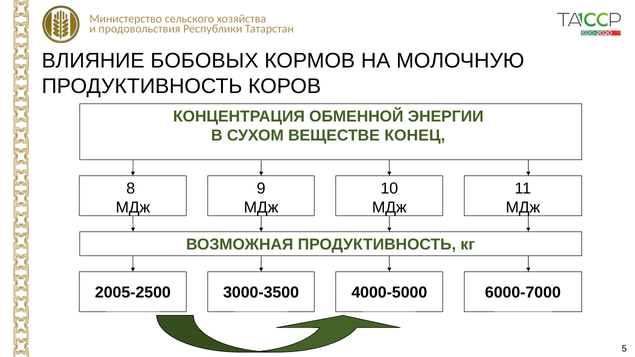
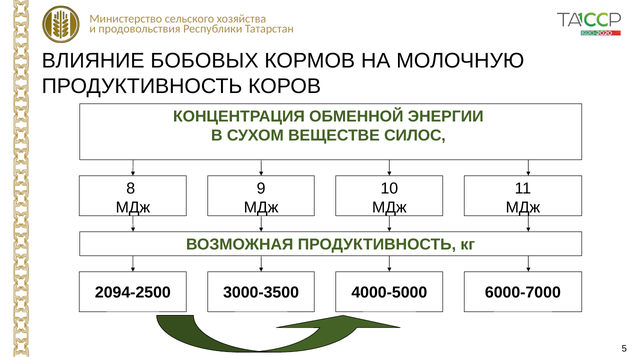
КОНЕЦ: КОНЕЦ -> СИЛОС
2005-2500: 2005-2500 -> 2094-2500
